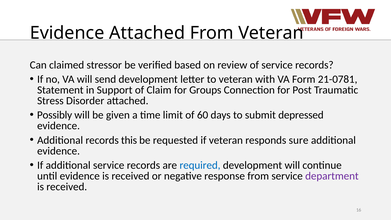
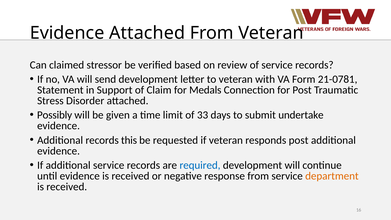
Groups: Groups -> Medals
60: 60 -> 33
depressed: depressed -> undertake
responds sure: sure -> post
department colour: purple -> orange
